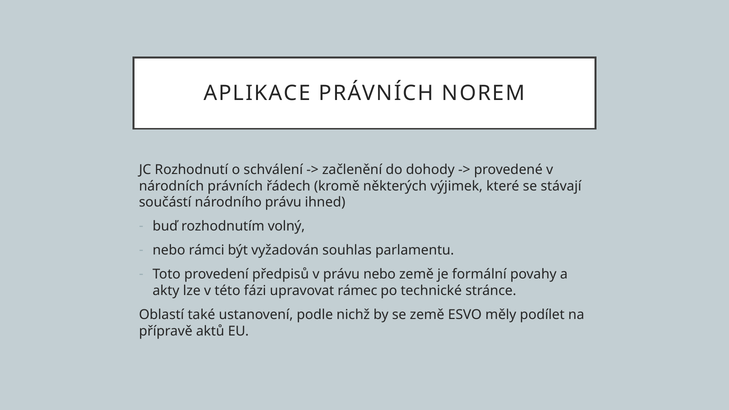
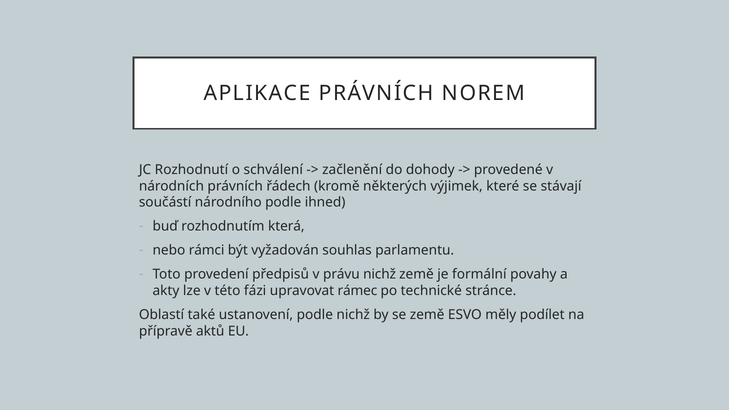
národního právu: právu -> podle
volný: volný -> která
právu nebo: nebo -> nichž
